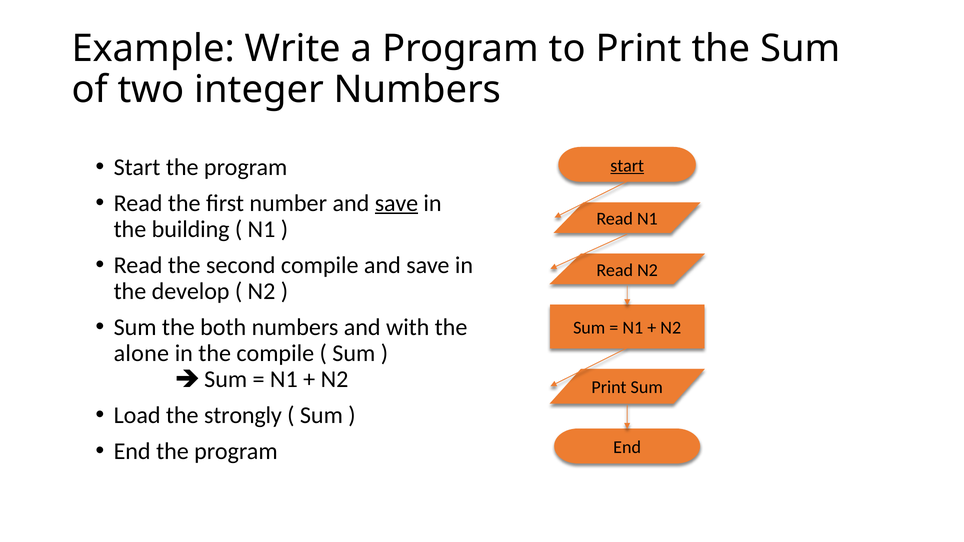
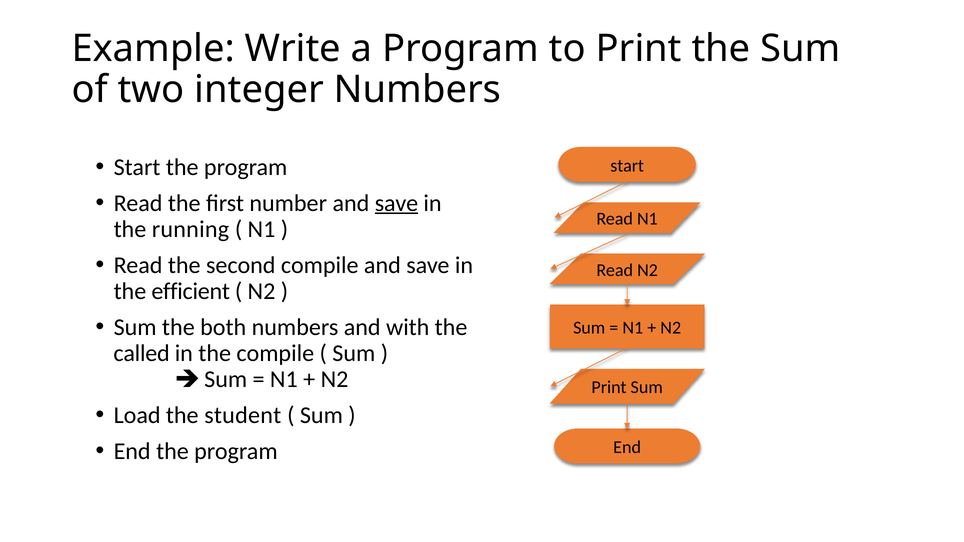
start at (627, 166) underline: present -> none
building: building -> running
develop: develop -> efficient
alone: alone -> called
strongly: strongly -> student
